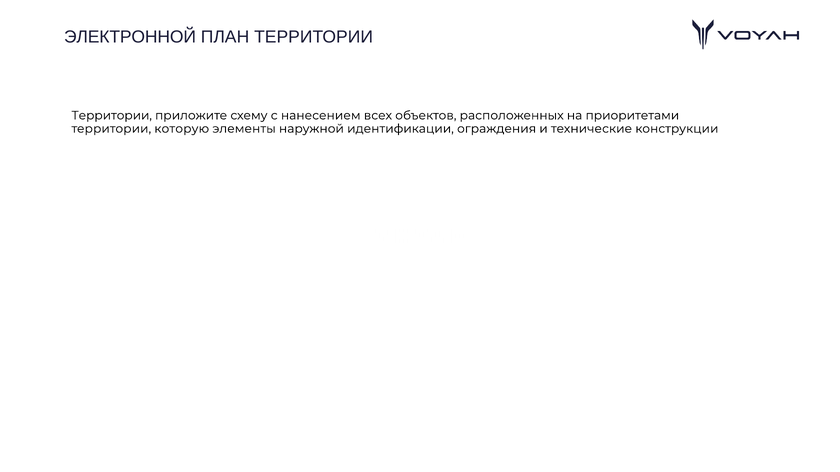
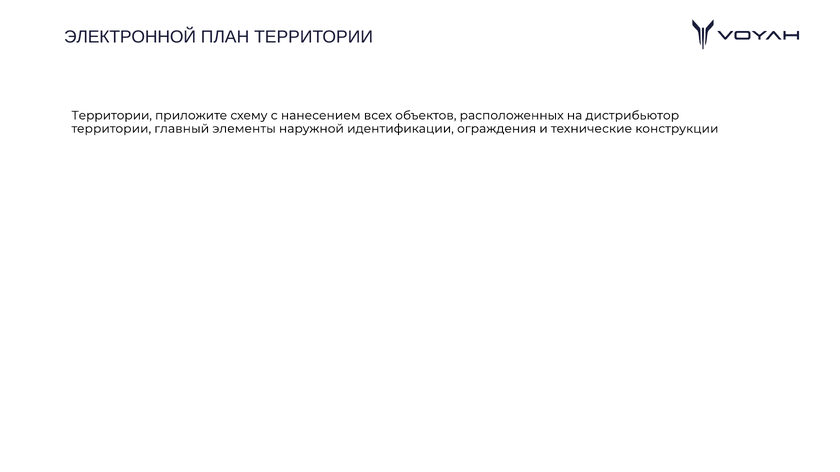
приоритетами: приоритетами -> дистрибьютор
которую: которую -> главный
